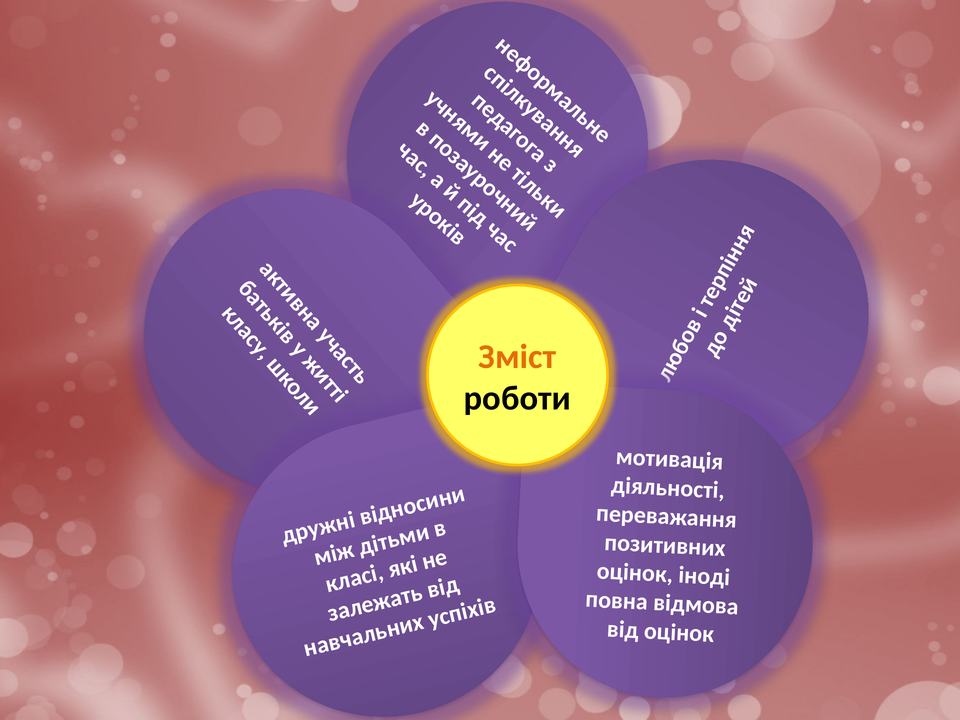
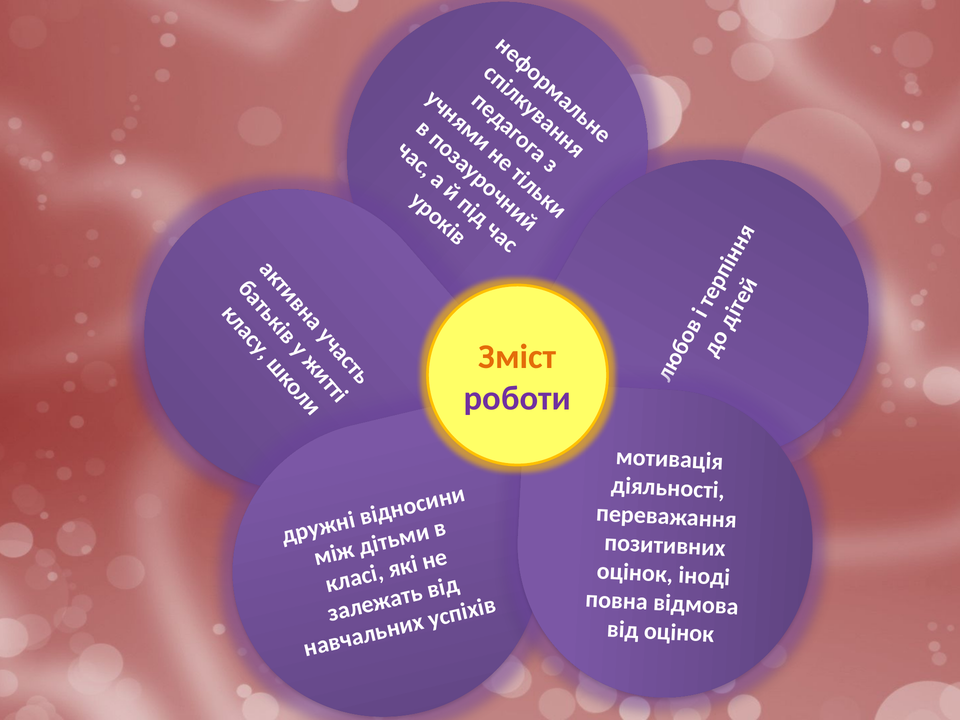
роботи colour: black -> purple
